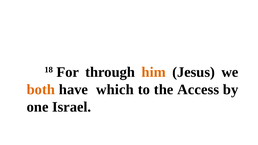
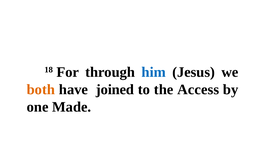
him colour: orange -> blue
which: which -> joined
Israel: Israel -> Made
